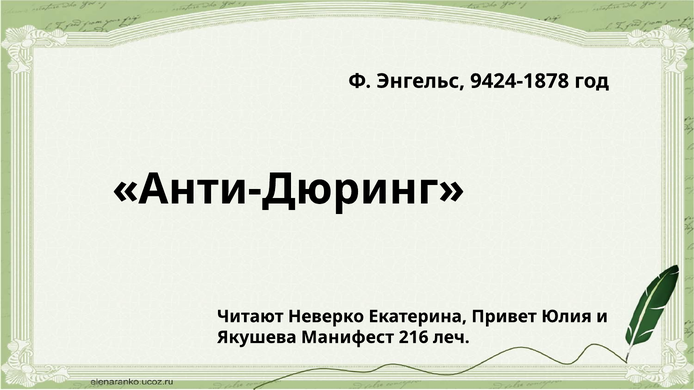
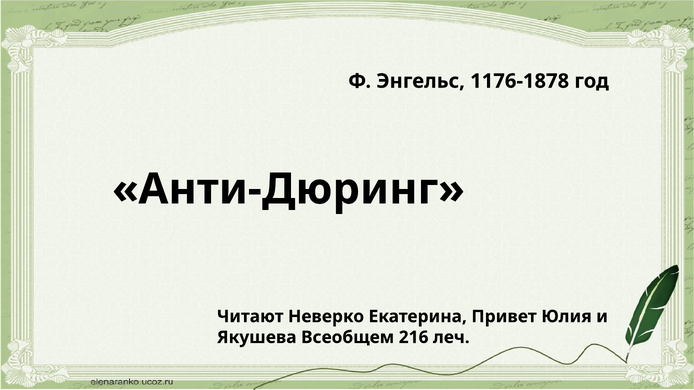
9424-1878: 9424-1878 -> 1176-1878
Манифест: Манифест -> Всеобщем
